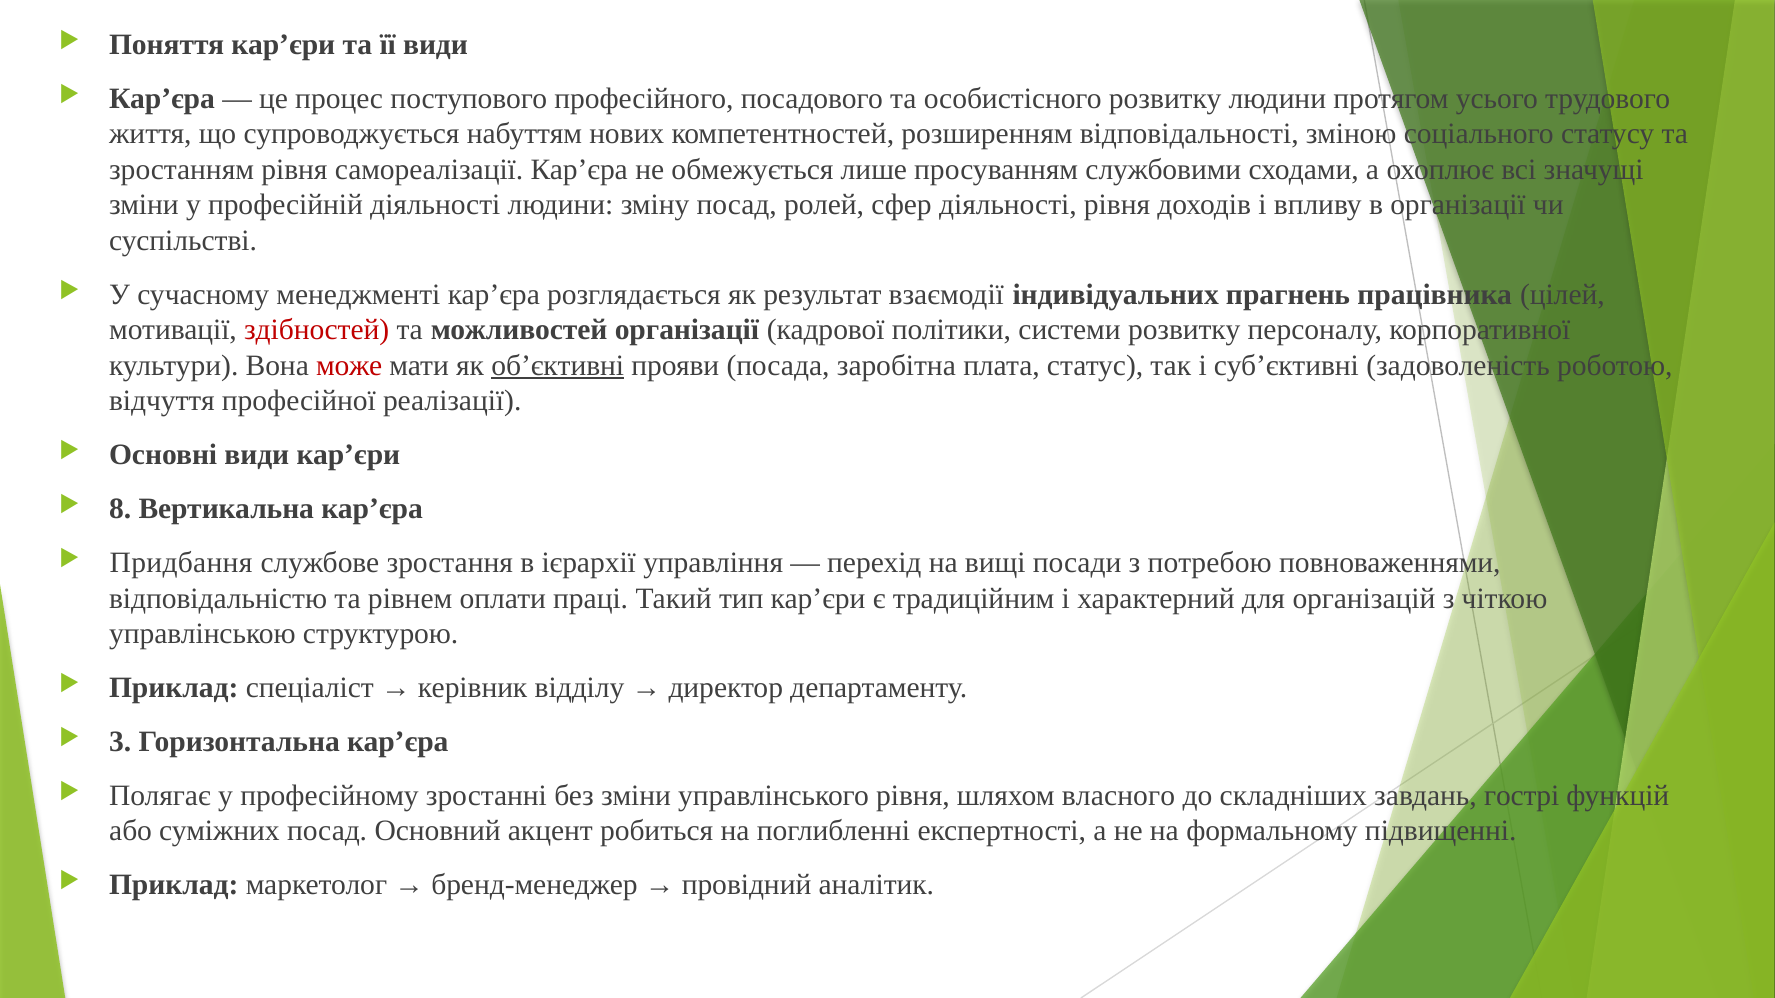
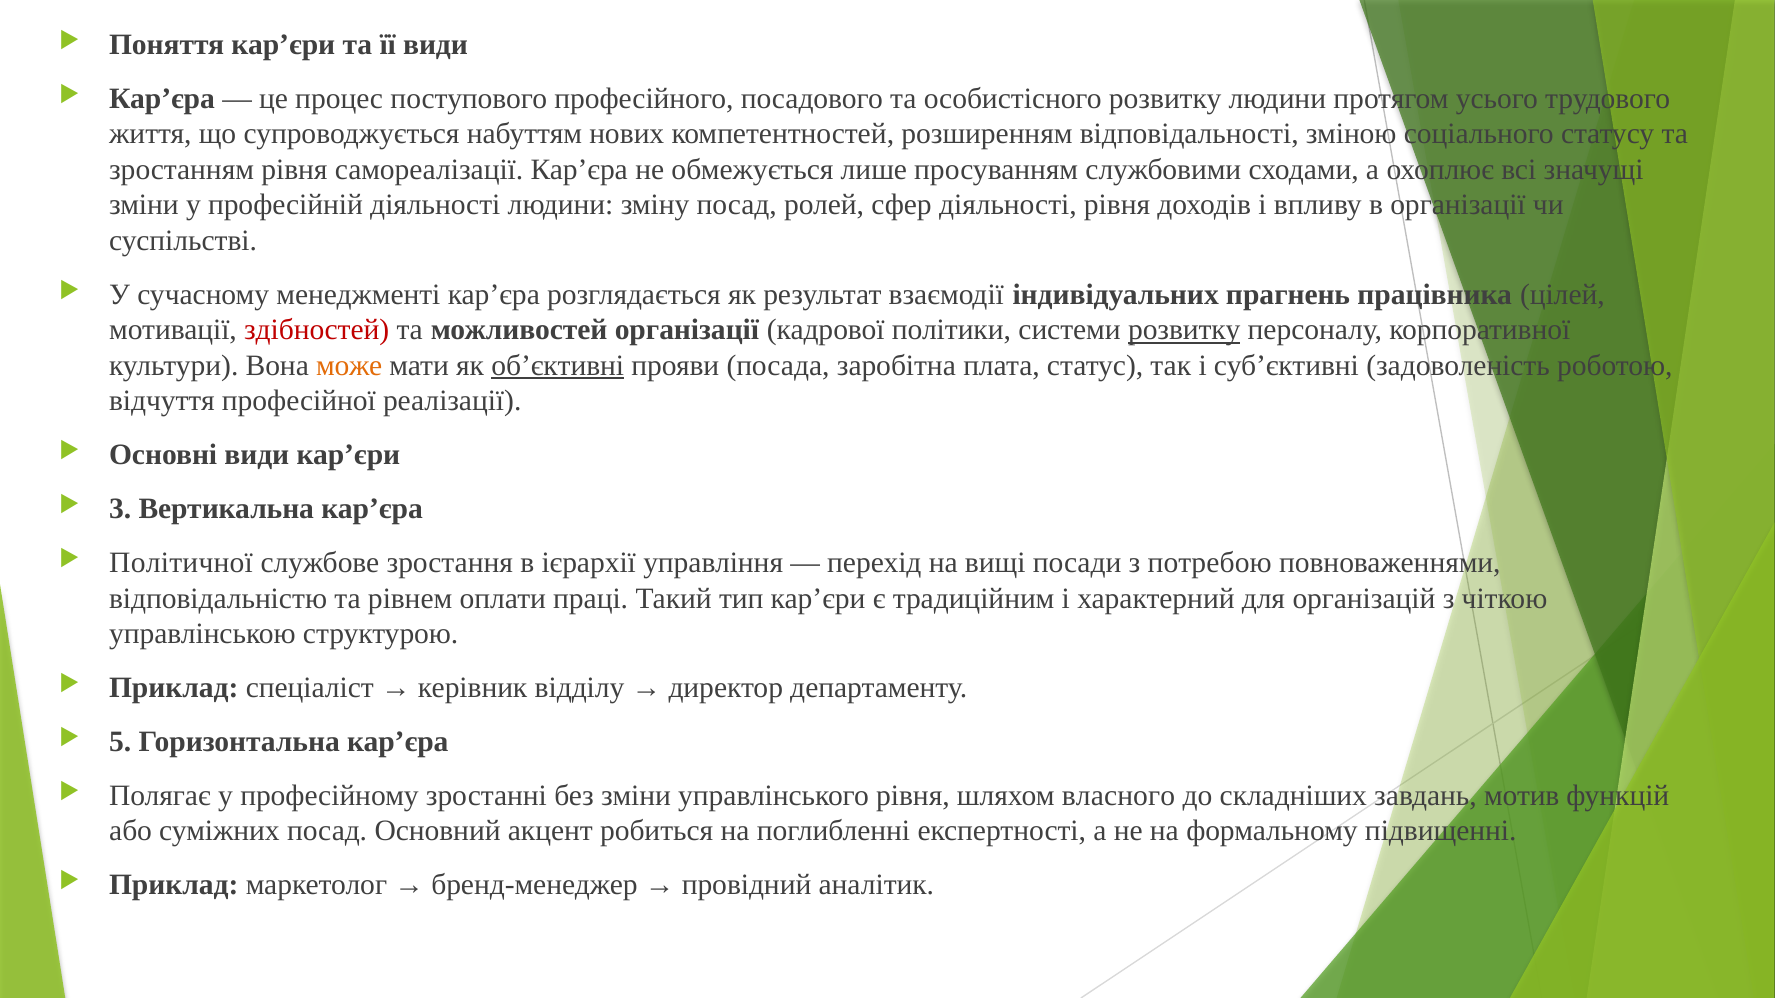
розвитку at (1184, 330) underline: none -> present
може colour: red -> orange
8: 8 -> 3
Придбання: Придбання -> Політичної
3: 3 -> 5
гострі: гострі -> мотив
